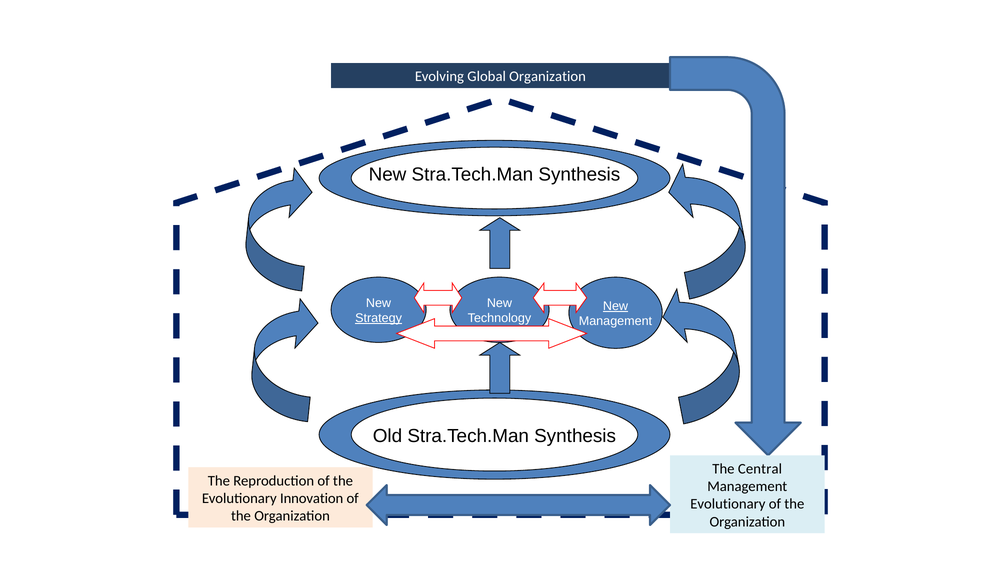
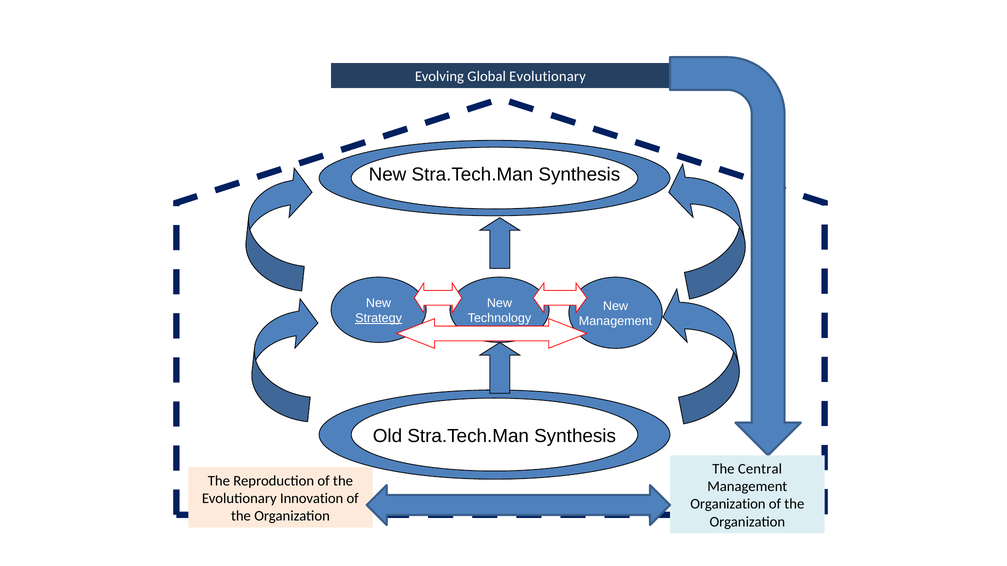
Global Organization: Organization -> Evolutionary
New at (616, 306) underline: present -> none
Evolutionary at (728, 504): Evolutionary -> Organization
